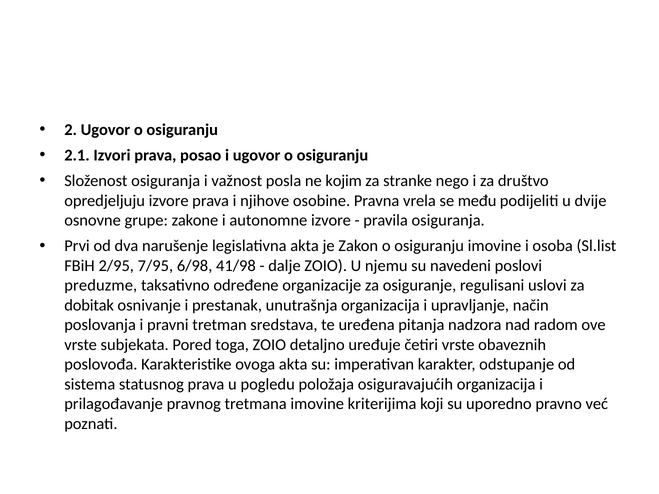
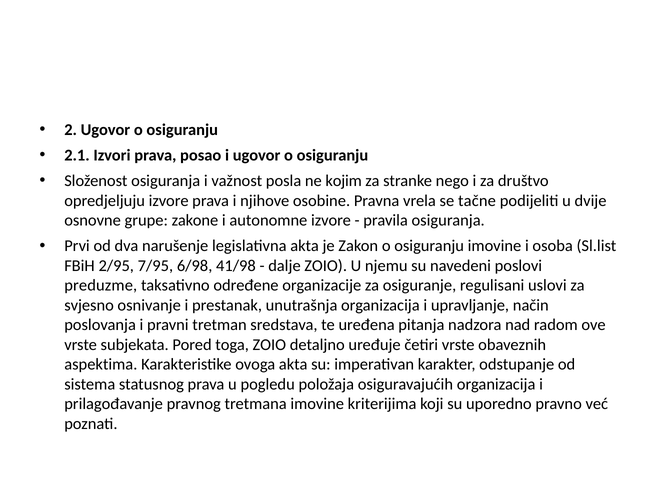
među: među -> tačne
dobitak: dobitak -> svjesno
poslovođa: poslovođa -> aspektima
